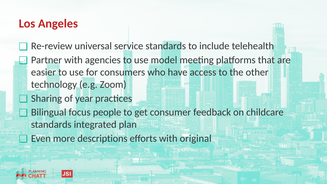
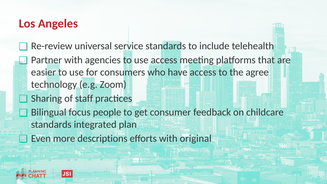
use model: model -> access
other: other -> agree
year: year -> staff
